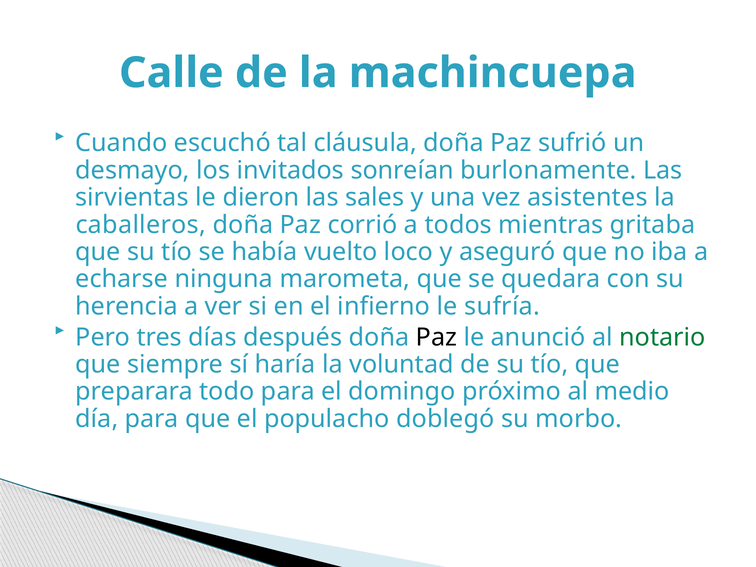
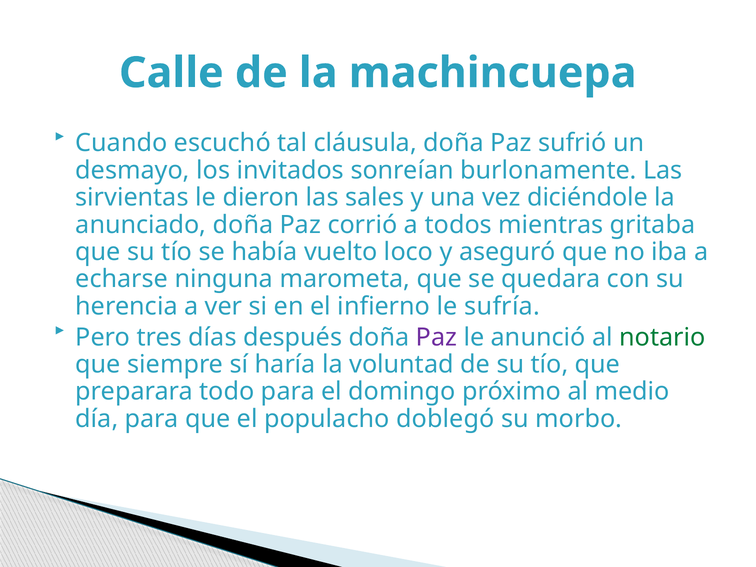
asistentes: asistentes -> diciéndole
caballeros: caballeros -> anunciado
Paz at (436, 337) colour: black -> purple
